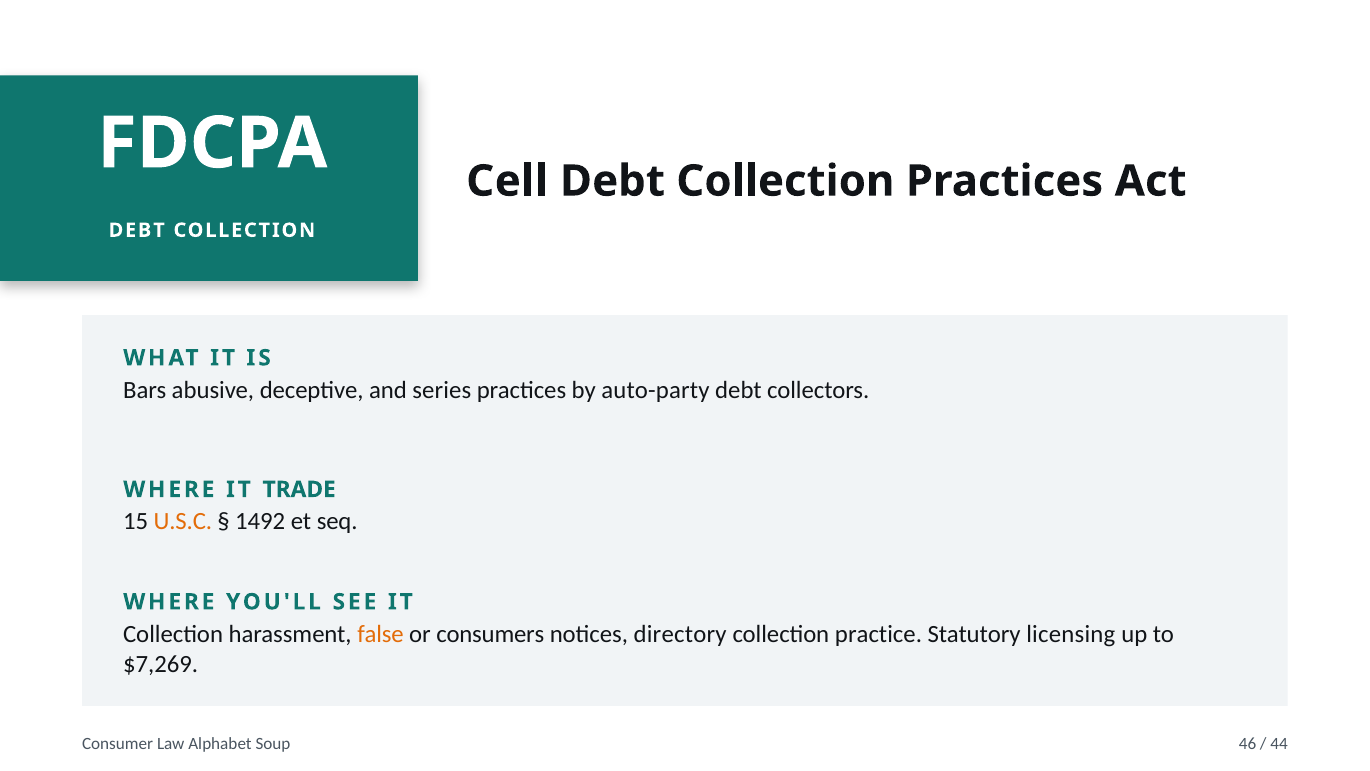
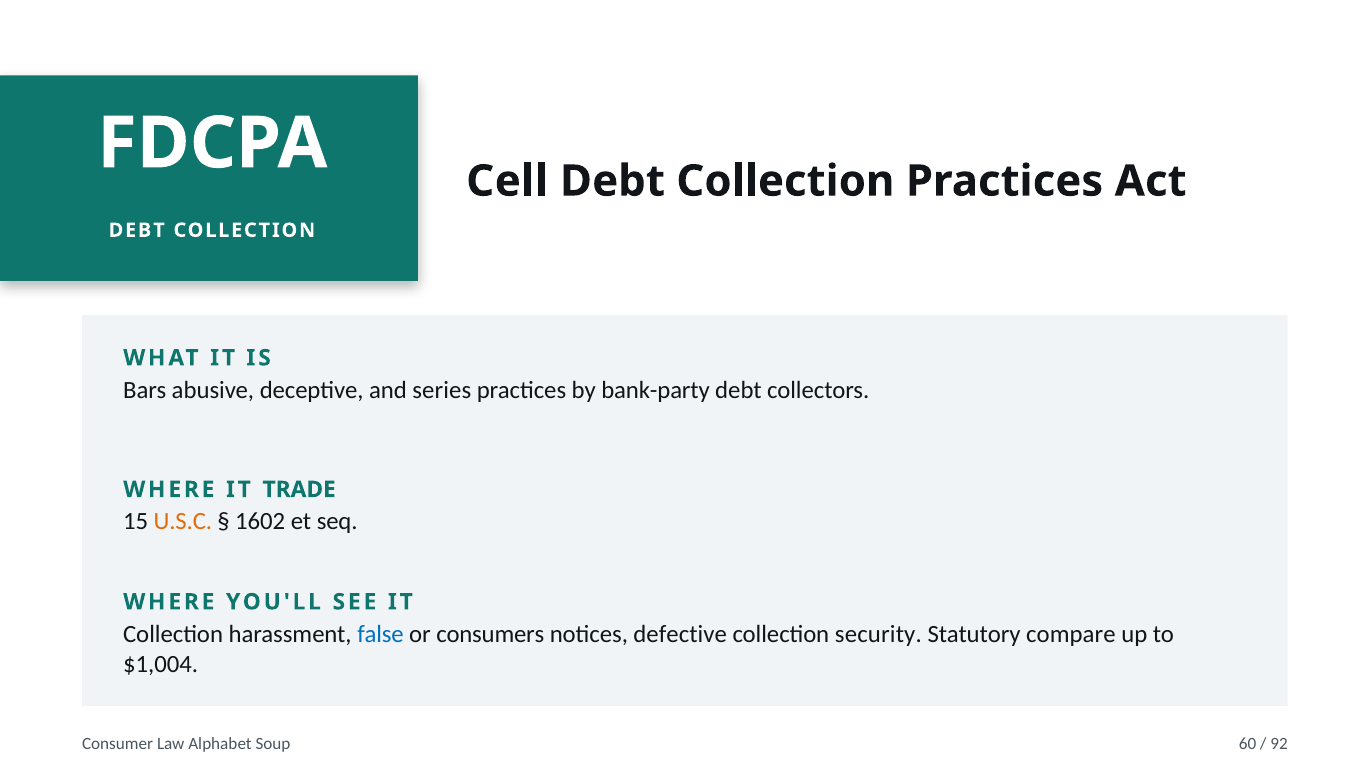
auto-party: auto-party -> bank-party
1492: 1492 -> 1602
false colour: orange -> blue
directory: directory -> defective
practice: practice -> security
licensing: licensing -> compare
$7,269: $7,269 -> $1,004
46: 46 -> 60
44: 44 -> 92
